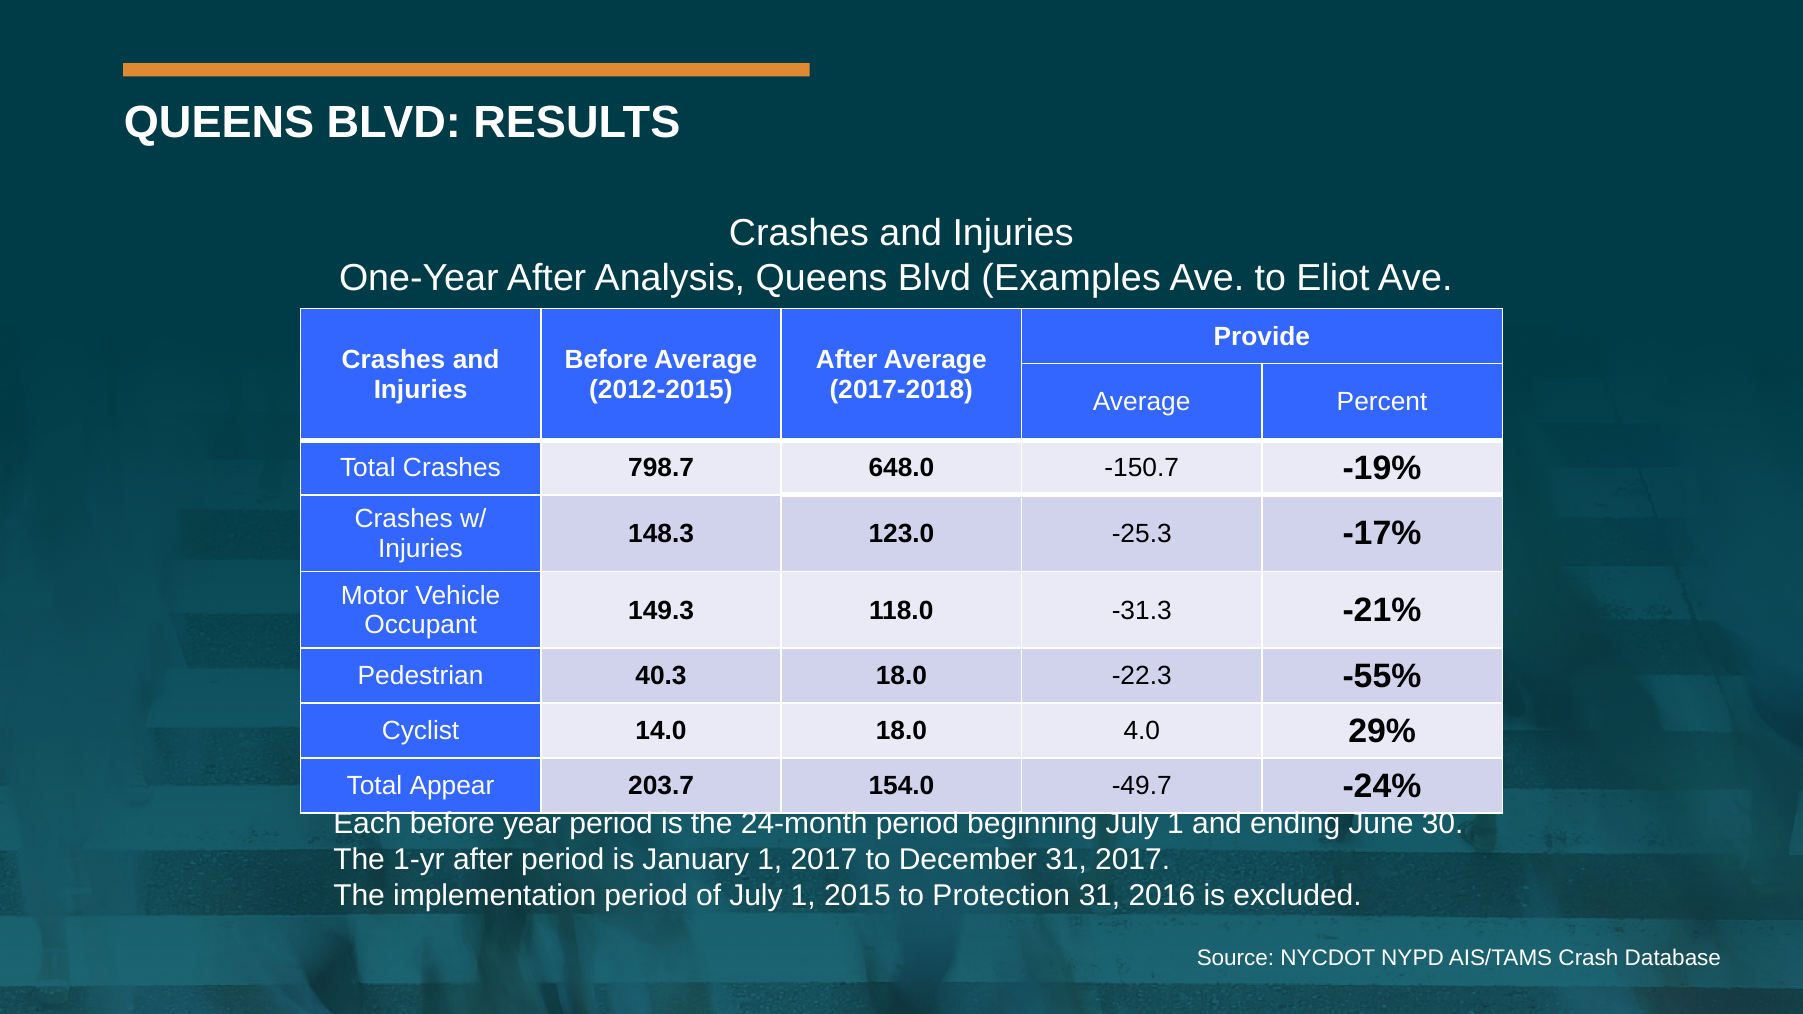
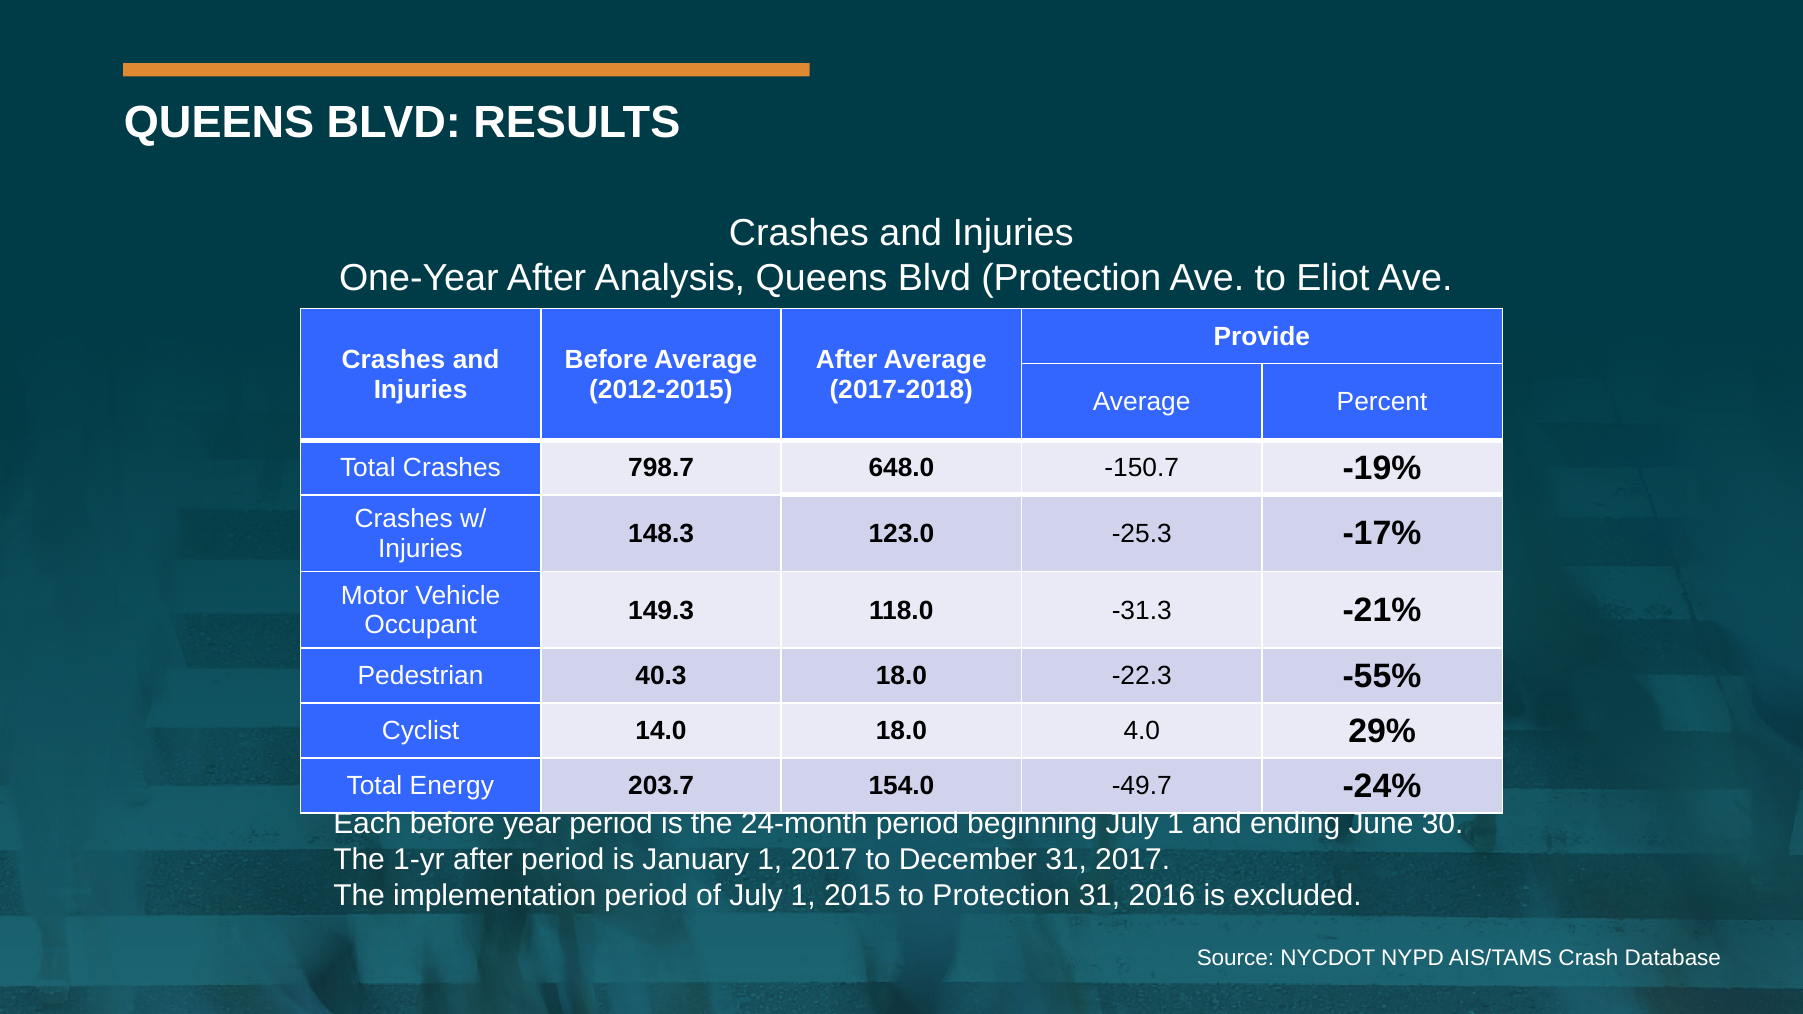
Blvd Examples: Examples -> Protection
Appear: Appear -> Energy
